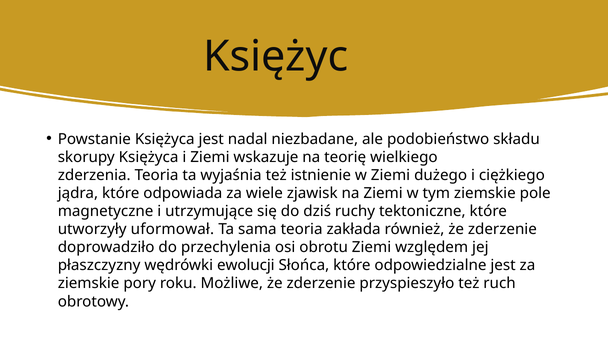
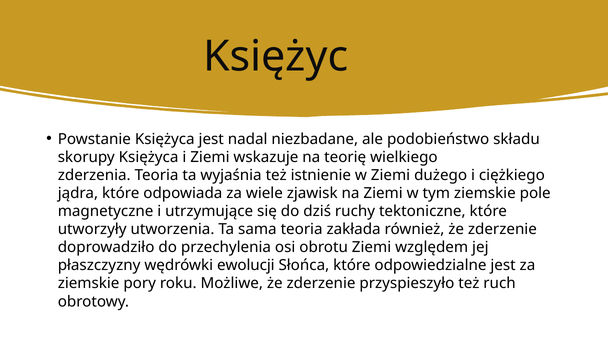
uformował: uformował -> utworzenia
